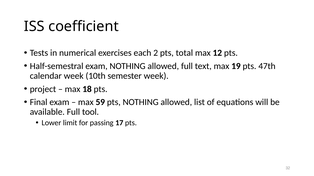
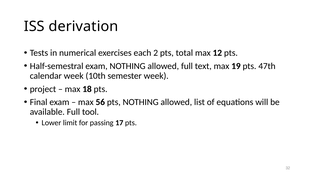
coefficient: coefficient -> derivation
59: 59 -> 56
